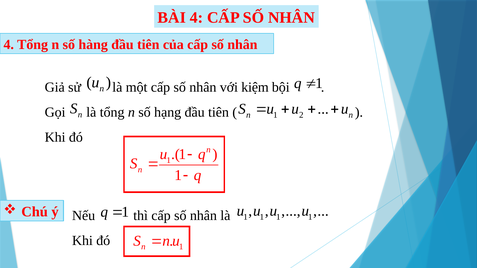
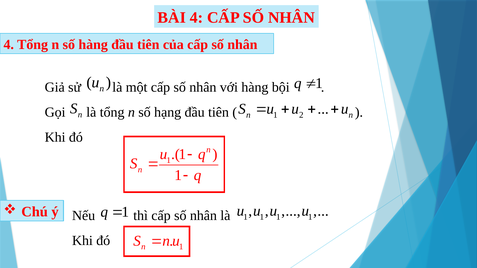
với kiệm: kiệm -> hàng
